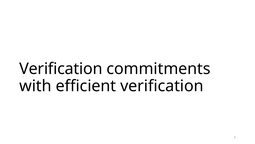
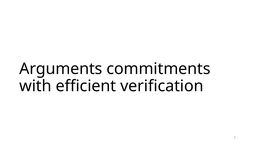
Verification at (61, 69): Verification -> Arguments
